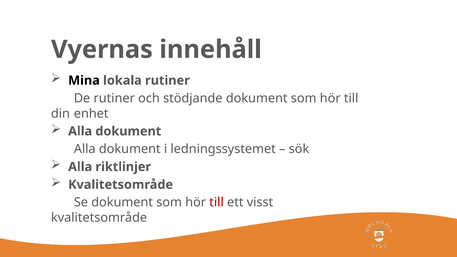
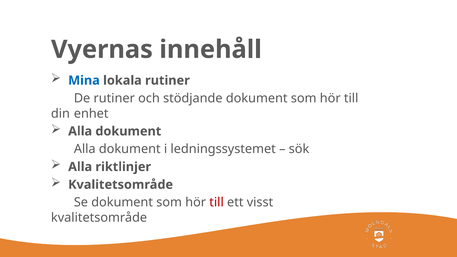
Mina colour: black -> blue
